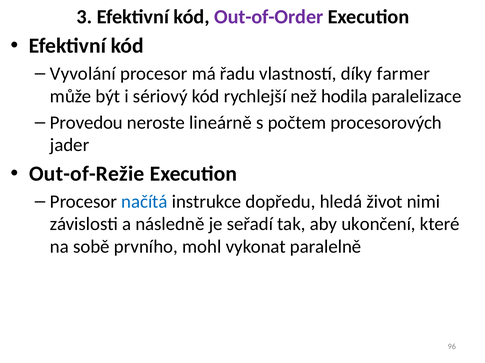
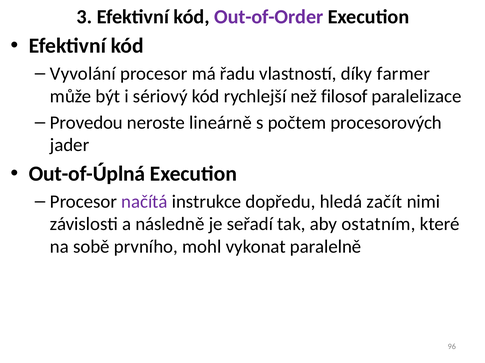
hodila: hodila -> filosof
Out-of-Režie: Out-of-Režie -> Out-of-Úplná
načítá colour: blue -> purple
život: život -> začít
ukončení: ukončení -> ostatním
